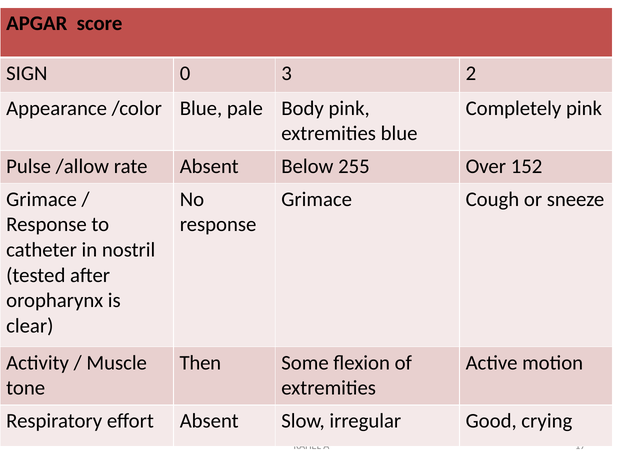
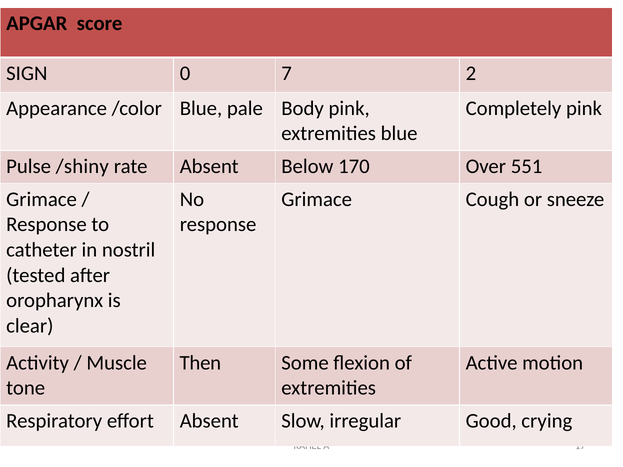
3: 3 -> 7
/allow: /allow -> /shiny
255: 255 -> 170
152: 152 -> 551
